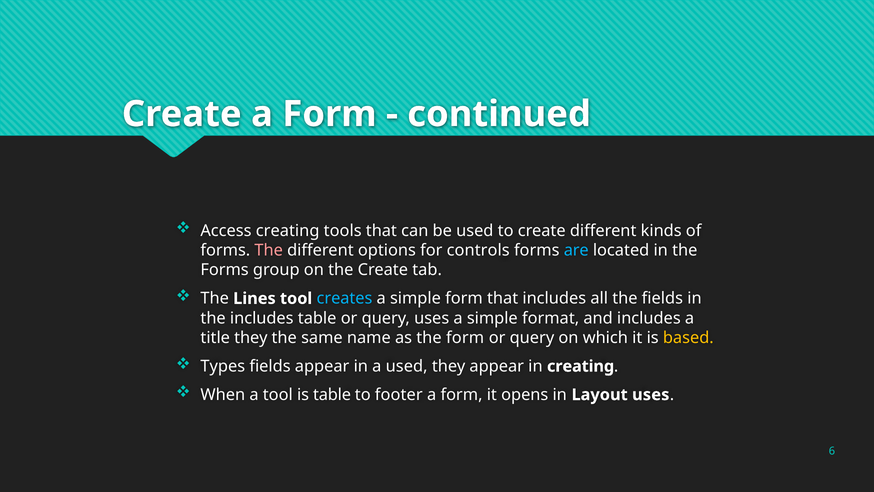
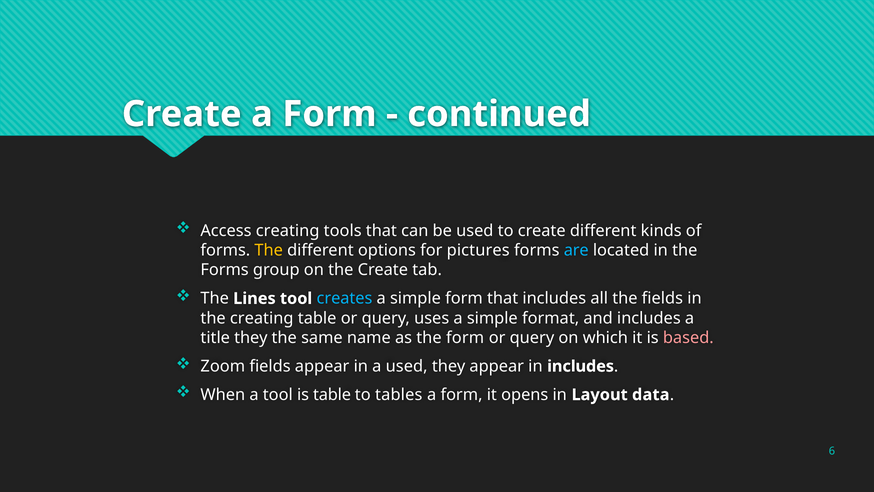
The at (269, 250) colour: pink -> yellow
controls: controls -> pictures
the includes: includes -> creating
based colour: yellow -> pink
Types: Types -> Zoom
in creating: creating -> includes
footer: footer -> tables
Layout uses: uses -> data
